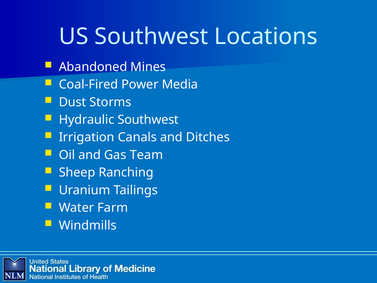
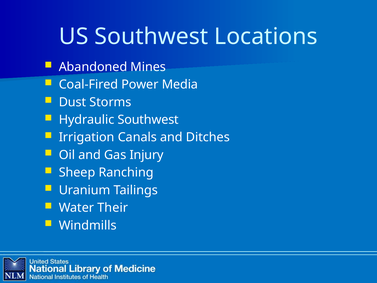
Team: Team -> Injury
Farm: Farm -> Their
